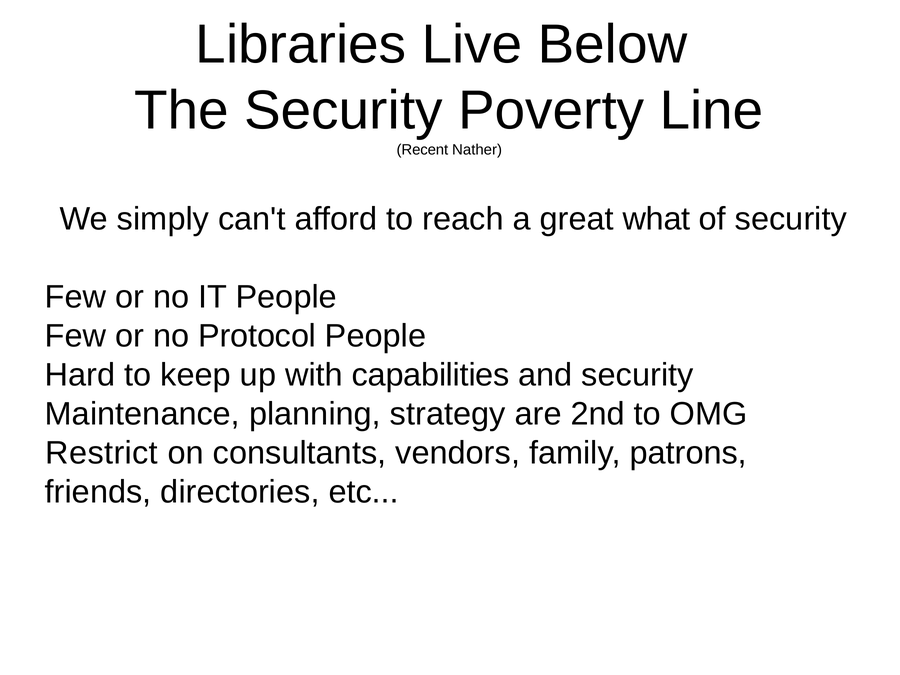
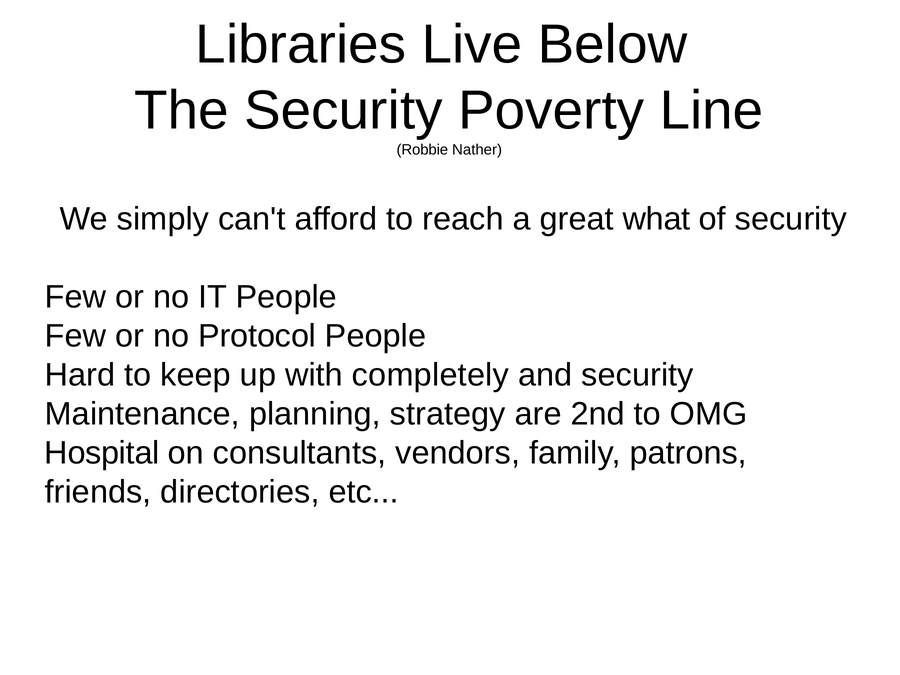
Recent: Recent -> Robbie
capabilities: capabilities -> completely
Restrict: Restrict -> Hospital
